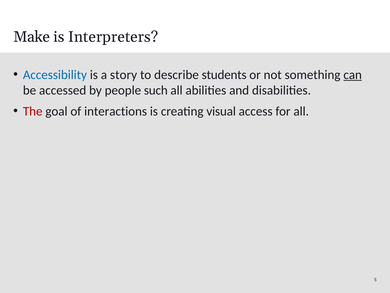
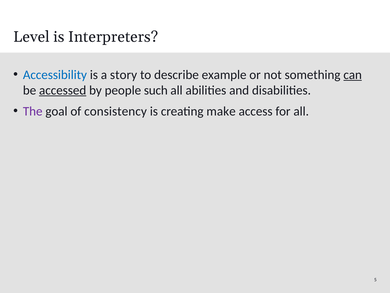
Make: Make -> Level
students: students -> example
accessed underline: none -> present
The colour: red -> purple
interactions: interactions -> consistency
visual: visual -> make
